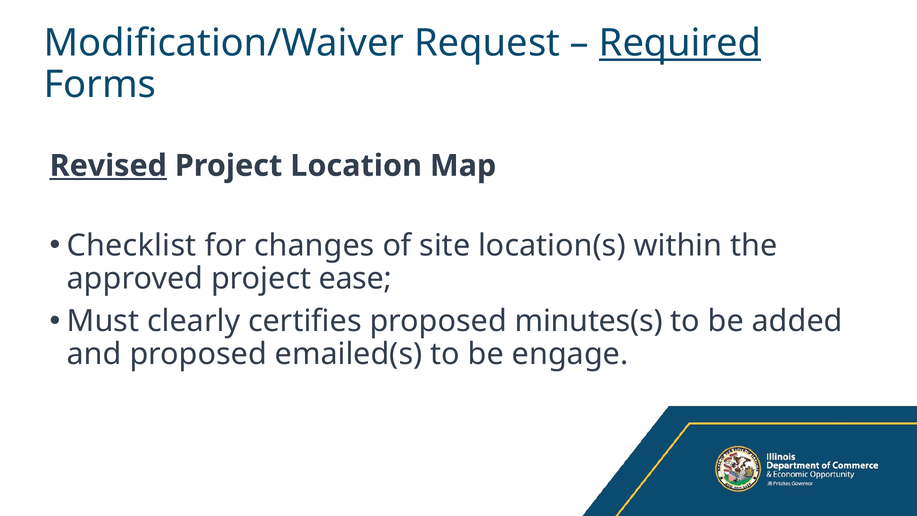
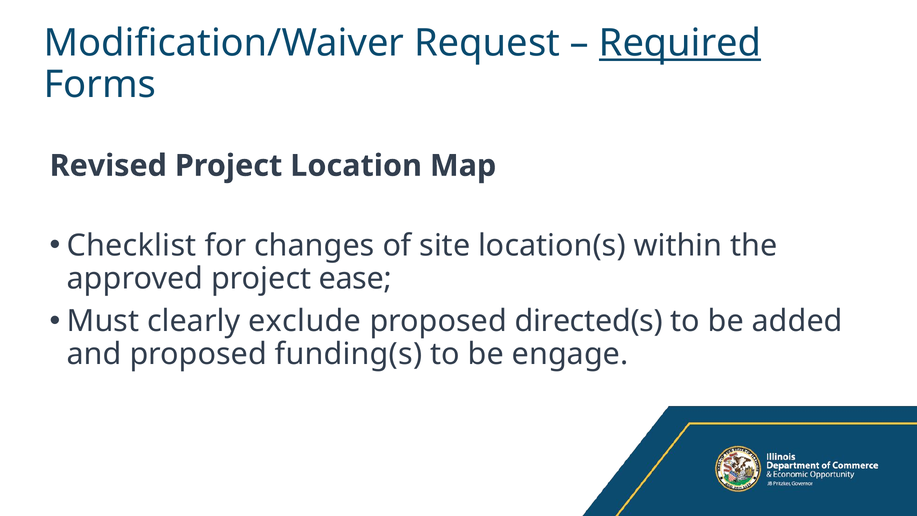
Revised underline: present -> none
certifies: certifies -> exclude
minutes(s: minutes(s -> directed(s
emailed(s: emailed(s -> funding(s
